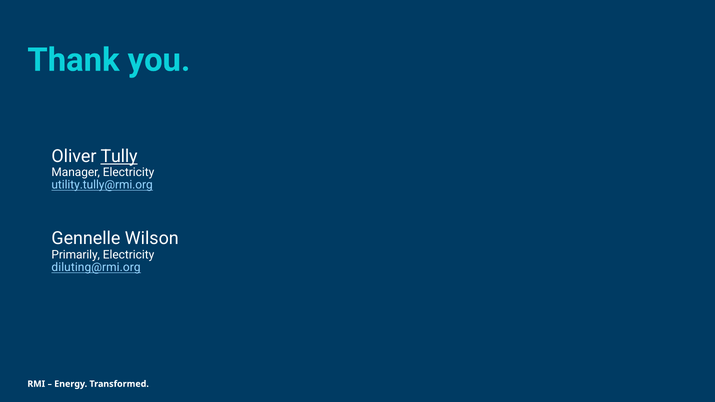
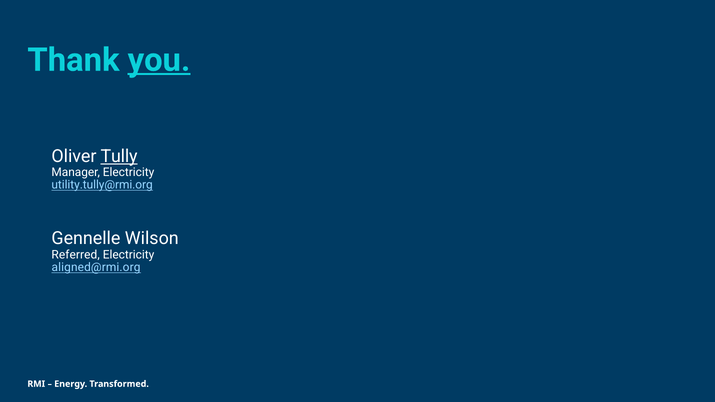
you underline: none -> present
Primarily: Primarily -> Referred
diluting@rmi.org: diluting@rmi.org -> aligned@rmi.org
